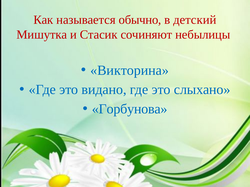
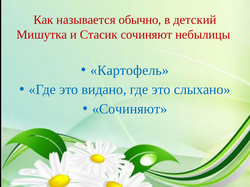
Викторина: Викторина -> Картофель
Горбунова at (130, 109): Горбунова -> Сочиняют
